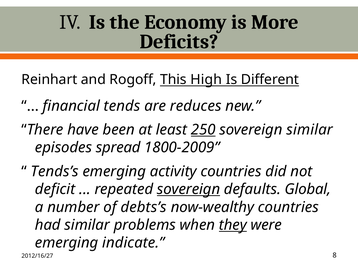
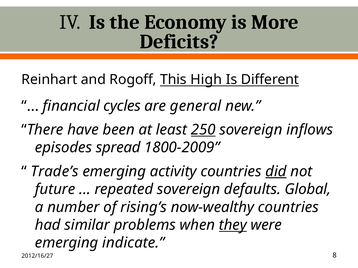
tends: tends -> cycles
reduces: reduces -> general
sovereign similar: similar -> inflows
Tends’s: Tends’s -> Trade’s
did underline: none -> present
deficit: deficit -> future
sovereign at (189, 190) underline: present -> none
debts’s: debts’s -> rising’s
